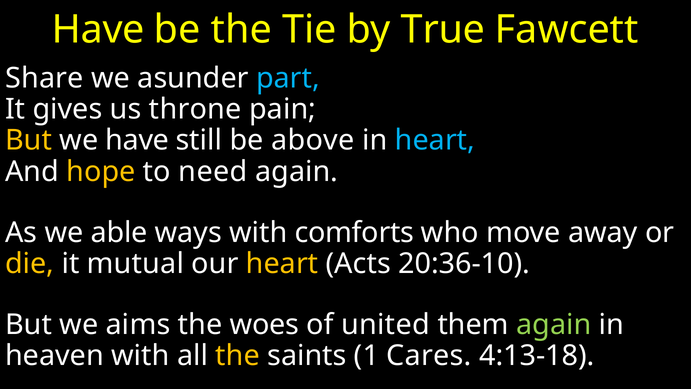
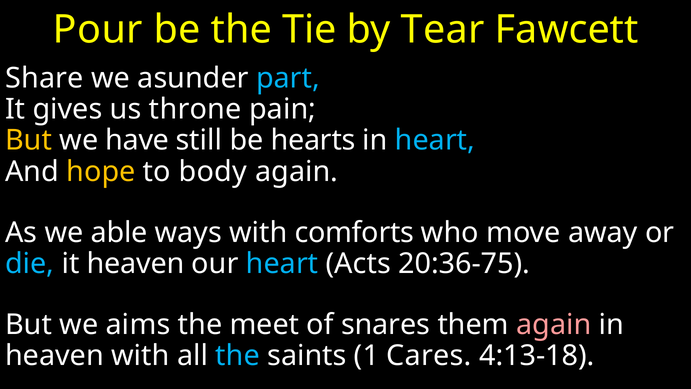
Have at (98, 30): Have -> Pour
True: True -> Tear
above: above -> hearts
need: need -> body
die colour: yellow -> light blue
it mutual: mutual -> heaven
heart at (282, 264) colour: yellow -> light blue
20:36-10: 20:36-10 -> 20:36-75
woes: woes -> meet
united: united -> snares
again at (554, 325) colour: light green -> pink
the at (238, 356) colour: yellow -> light blue
